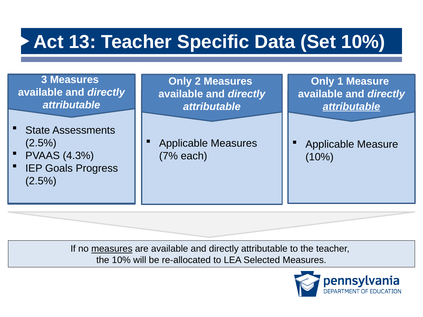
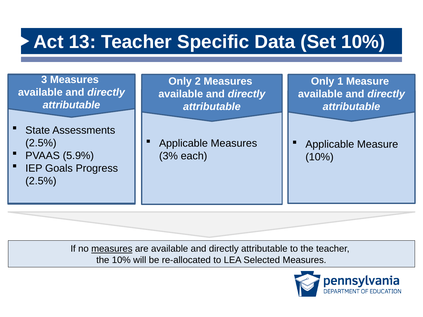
attributable at (351, 107) underline: present -> none
4.3%: 4.3% -> 5.9%
7%: 7% -> 3%
